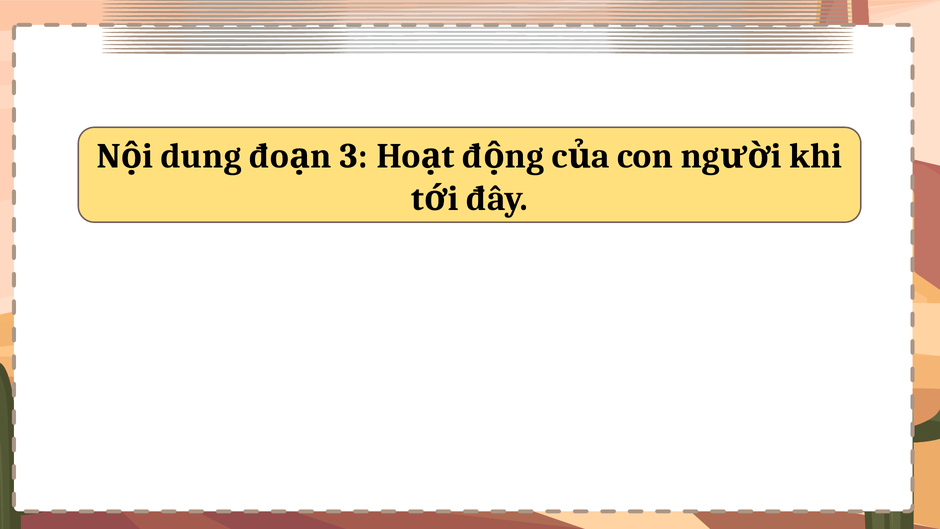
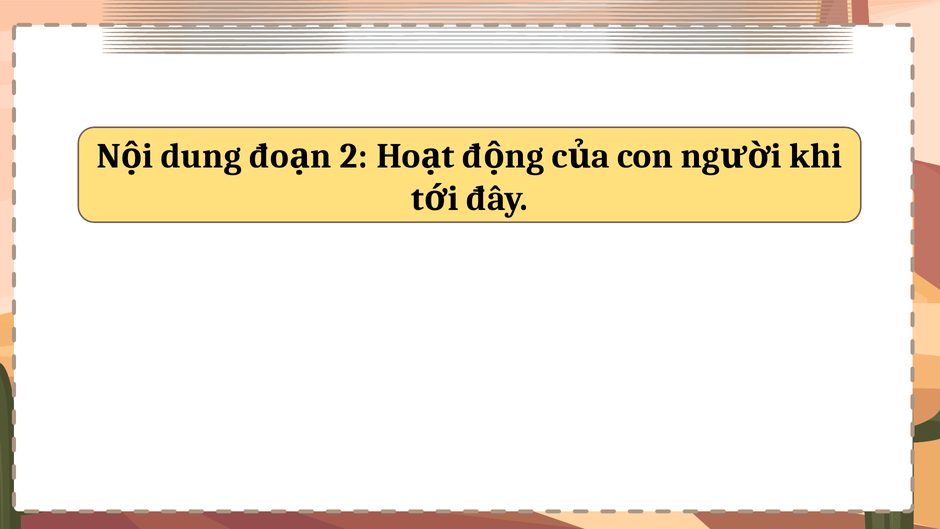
3: 3 -> 2
